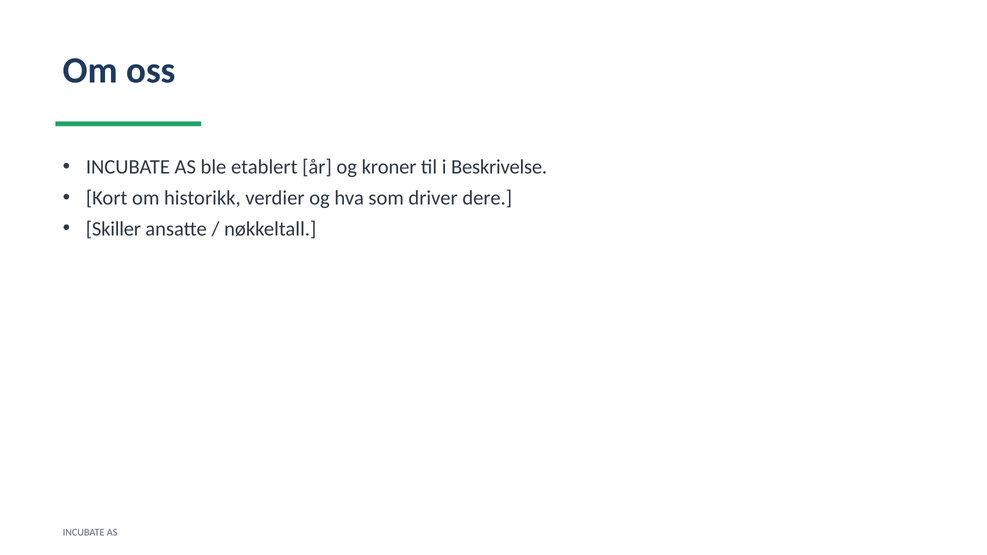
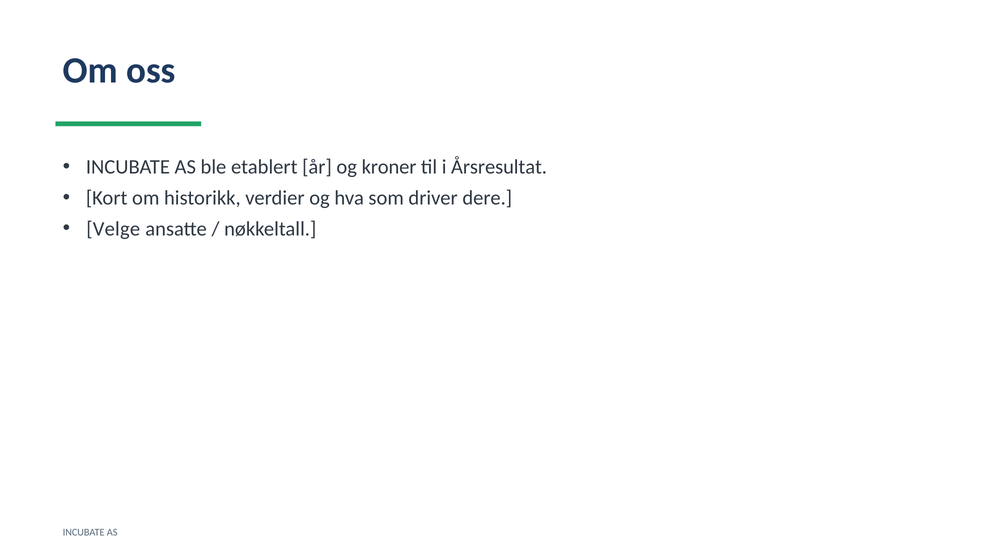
Beskrivelse: Beskrivelse -> Årsresultat
Skiller: Skiller -> Velge
